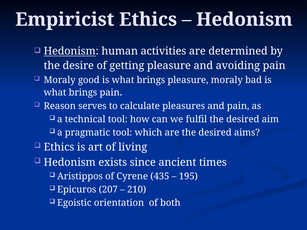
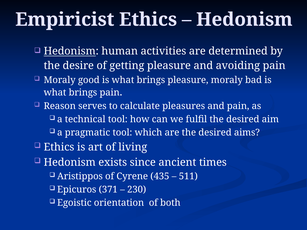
195: 195 -> 511
207: 207 -> 371
210: 210 -> 230
